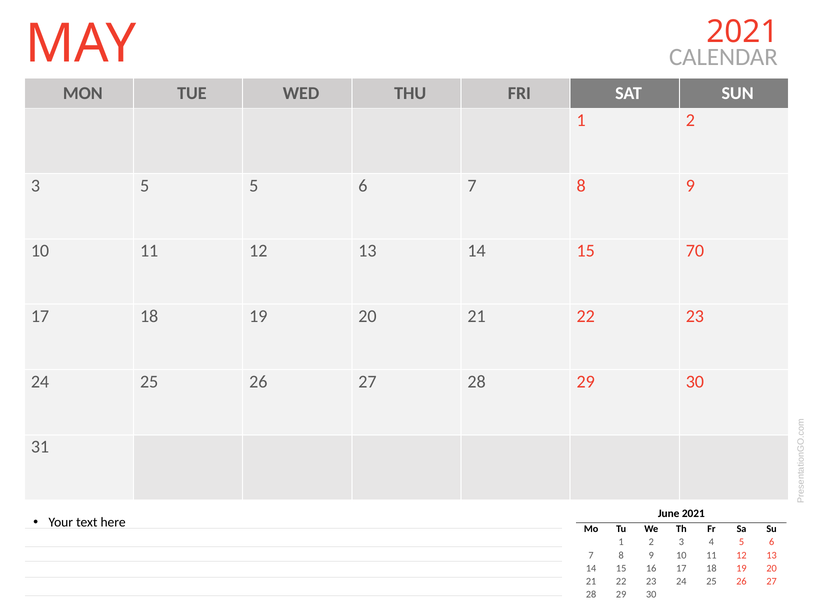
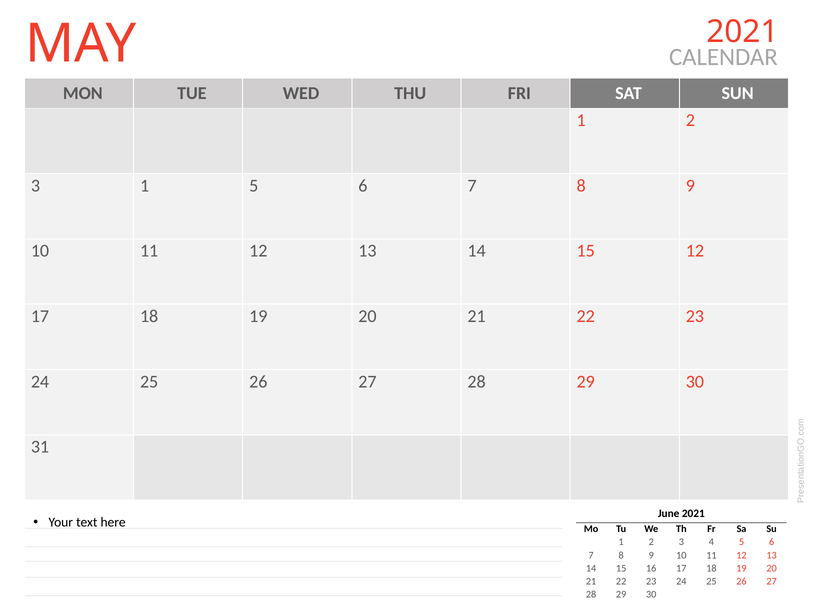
3 5: 5 -> 1
15 70: 70 -> 12
